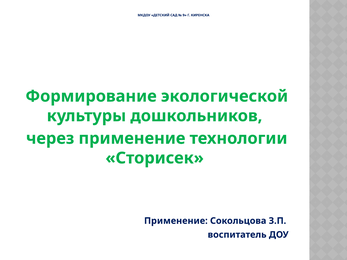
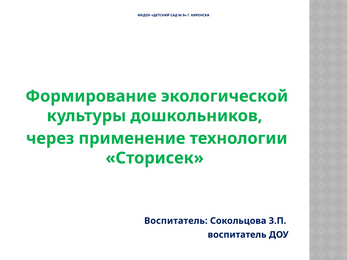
Применение at (176, 221): Применение -> Воспитатель
